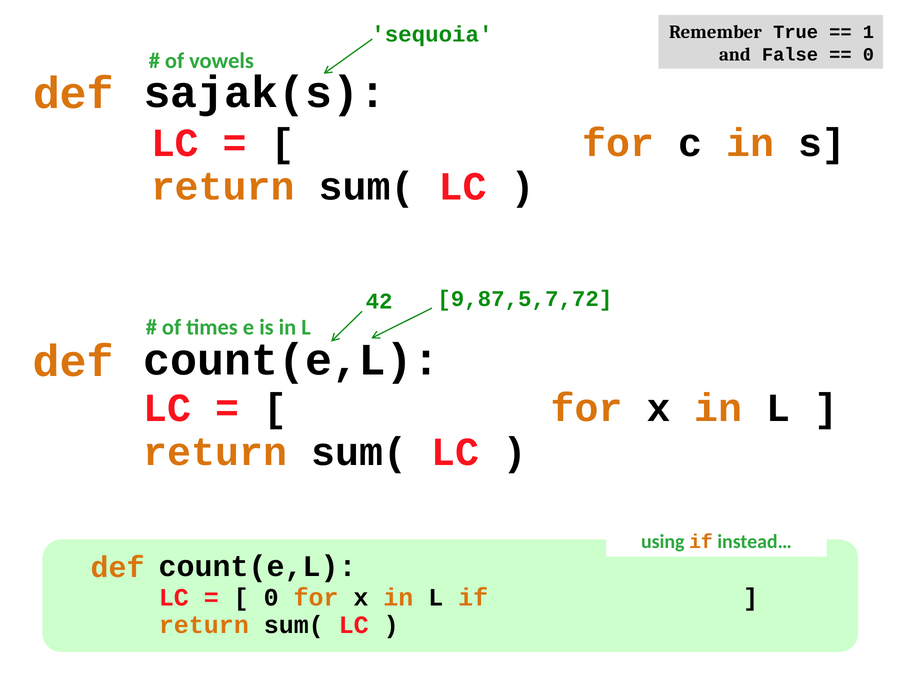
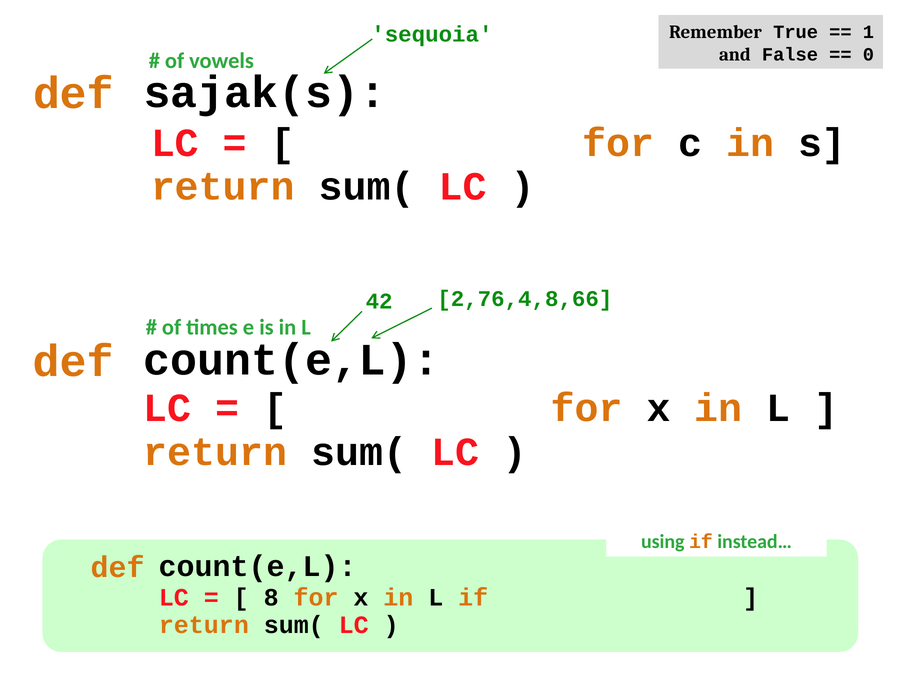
9,87,5,7,72: 9,87,5,7,72 -> 2,76,4,8,66
0 at (271, 597): 0 -> 8
